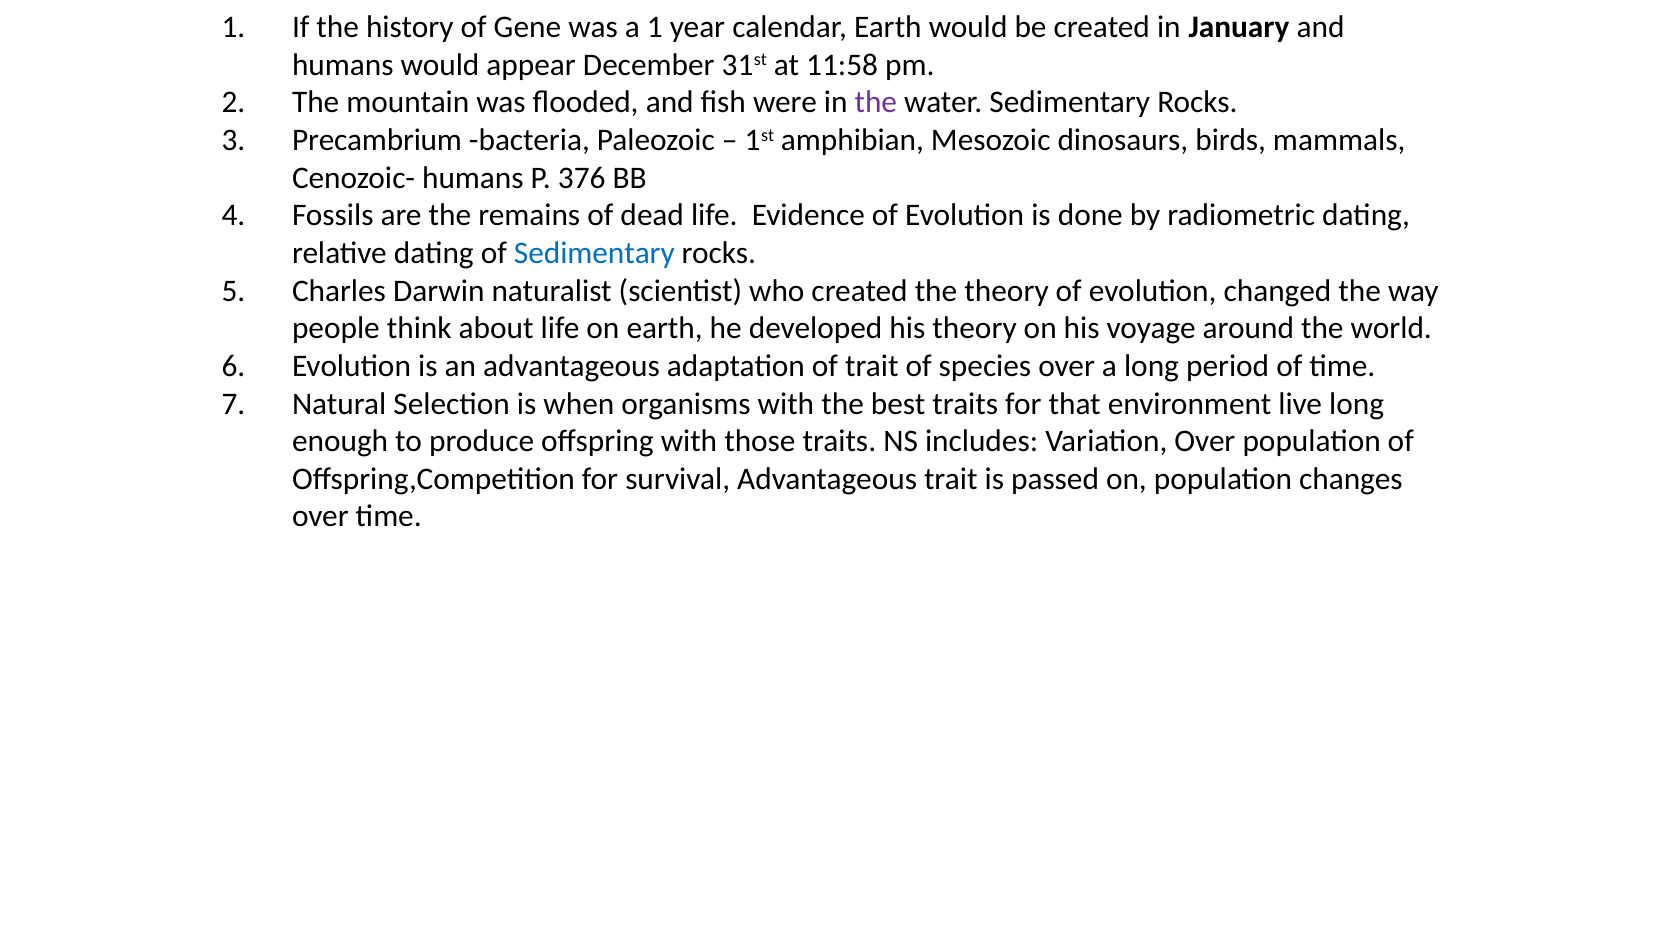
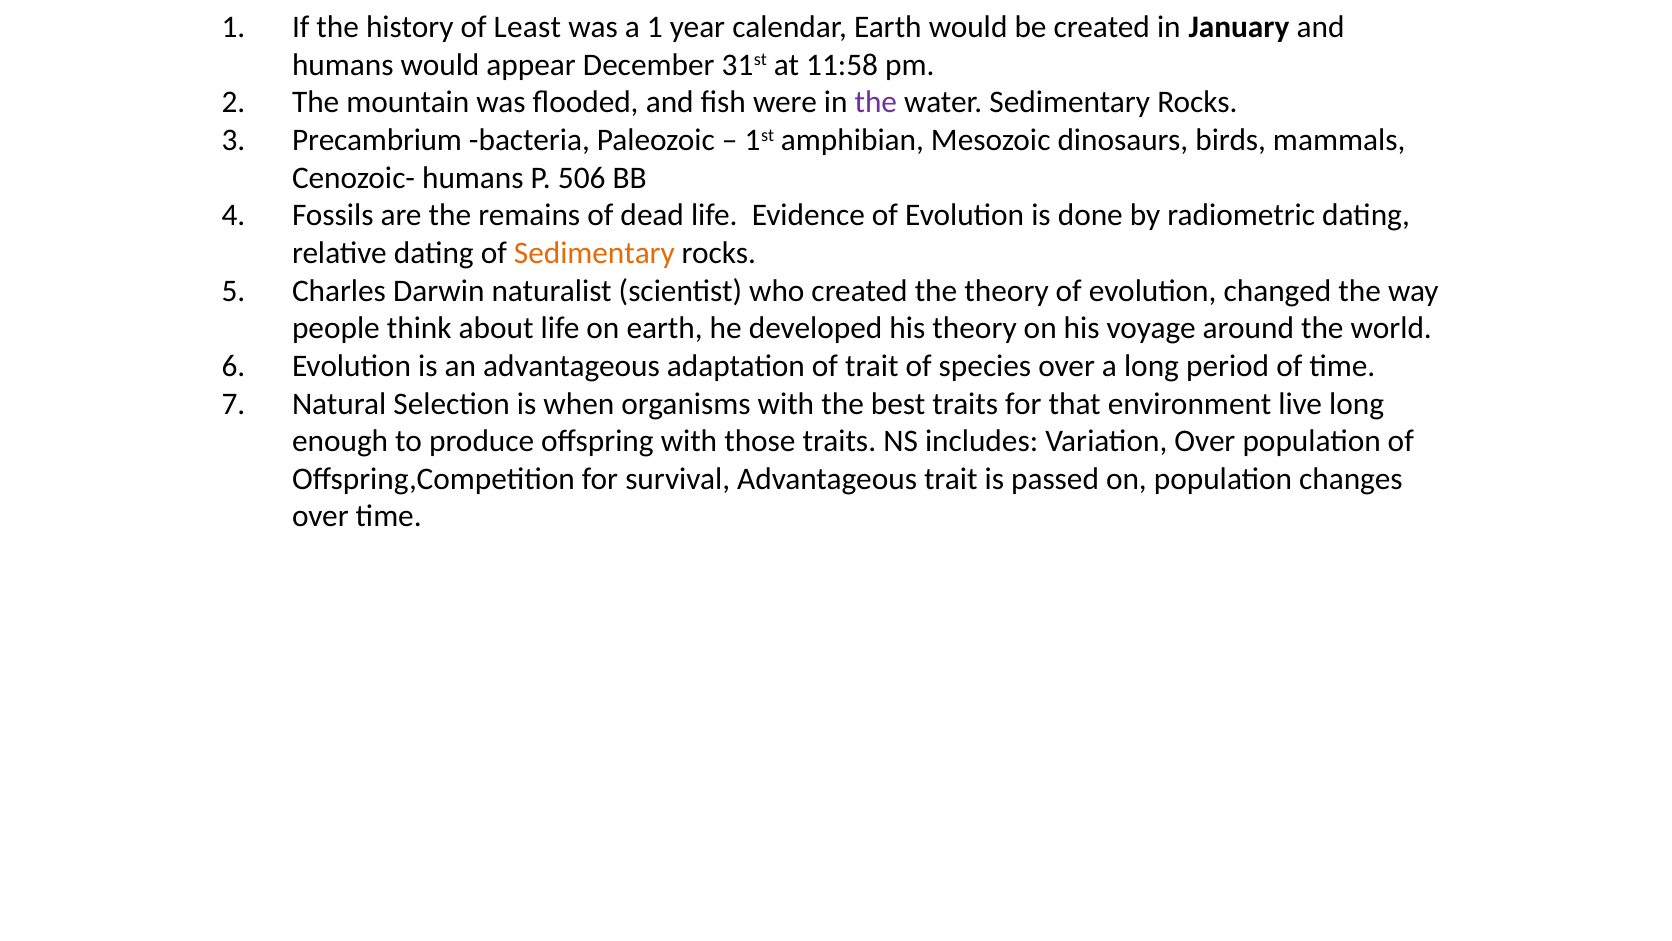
Gene: Gene -> Least
376: 376 -> 506
Sedimentary at (594, 253) colour: blue -> orange
